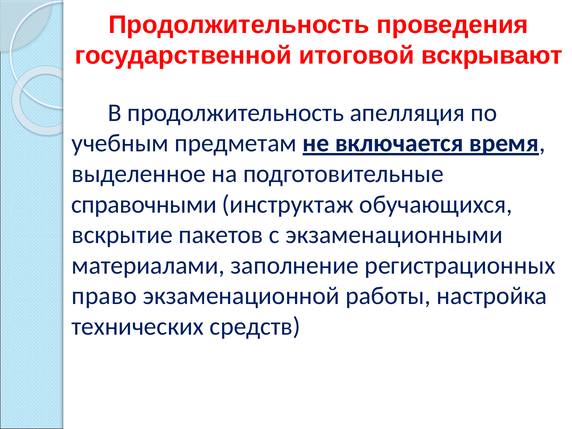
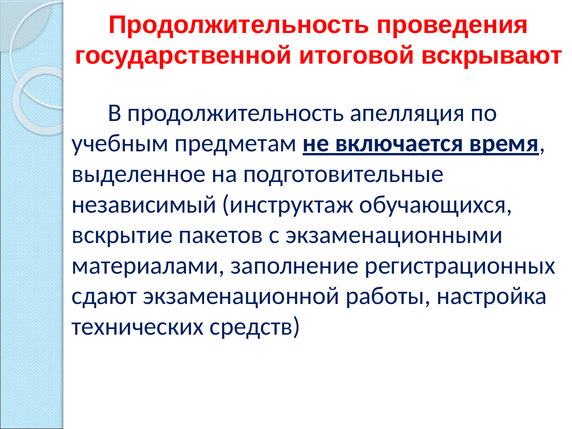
справочными: справочными -> независимый
право: право -> сдают
